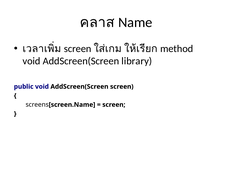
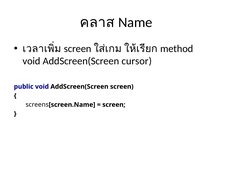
library: library -> cursor
